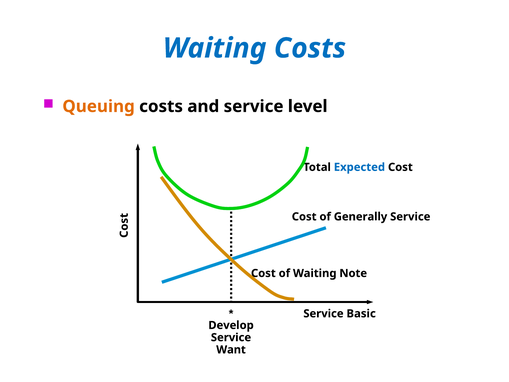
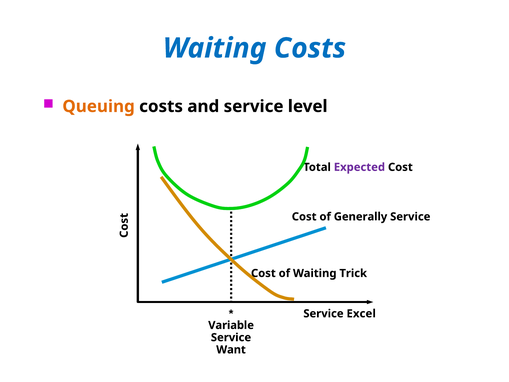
Expected colour: blue -> purple
Note: Note -> Trick
Basic: Basic -> Excel
Develop: Develop -> Variable
